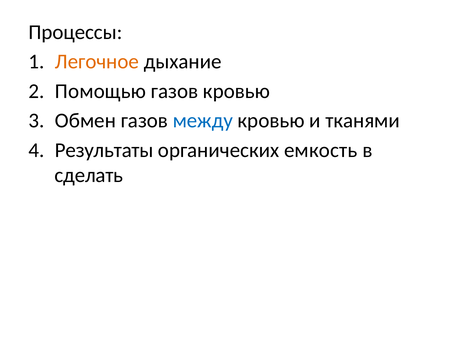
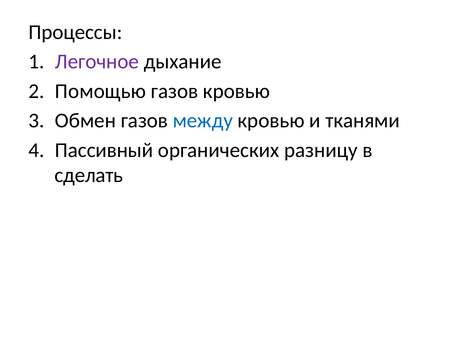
Легочное colour: orange -> purple
Результаты: Результаты -> Пассивный
емкость: емкость -> разницу
